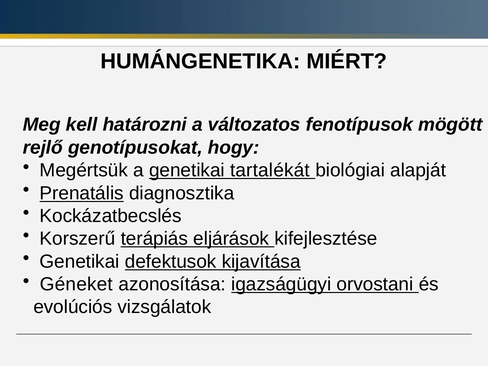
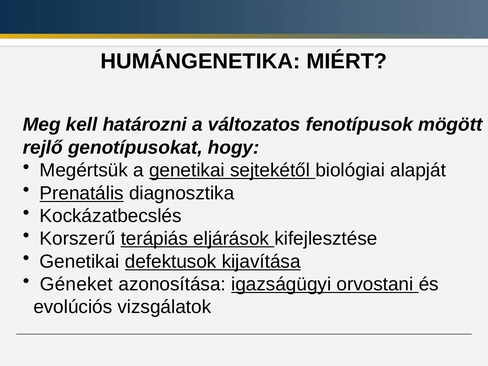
tartalékát: tartalékát -> sejtekétől
